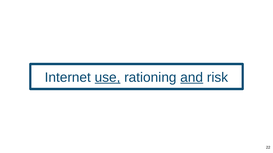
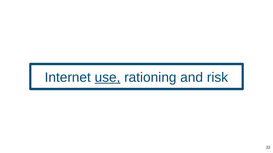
and underline: present -> none
